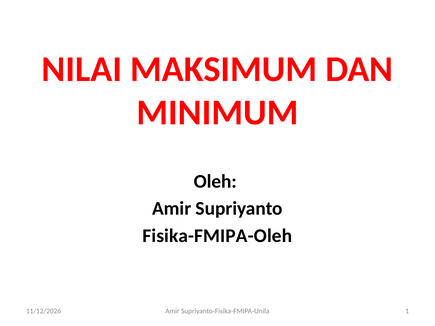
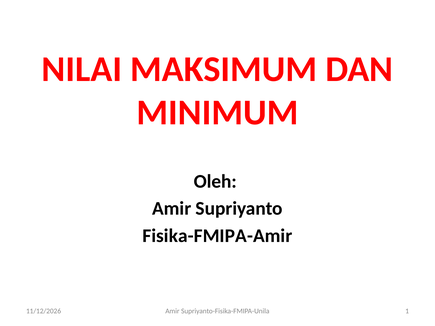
Fisika-FMIPA-Oleh: Fisika-FMIPA-Oleh -> Fisika-FMIPA-Amir
